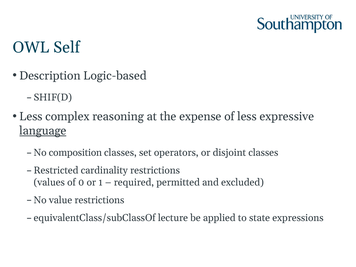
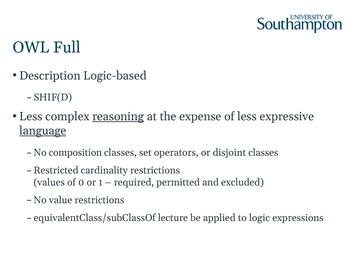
Self: Self -> Full
reasoning underline: none -> present
state: state -> logic
